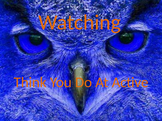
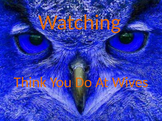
Active: Active -> Wives
